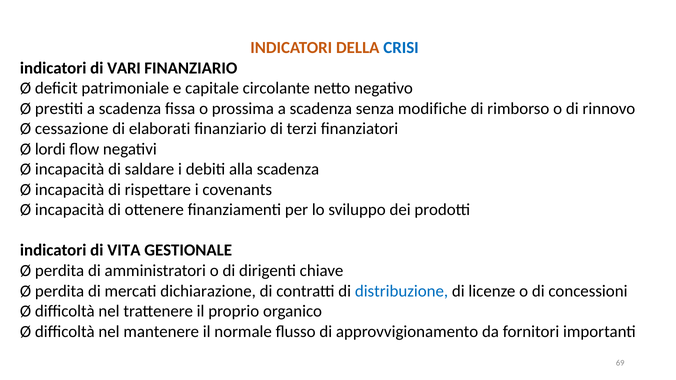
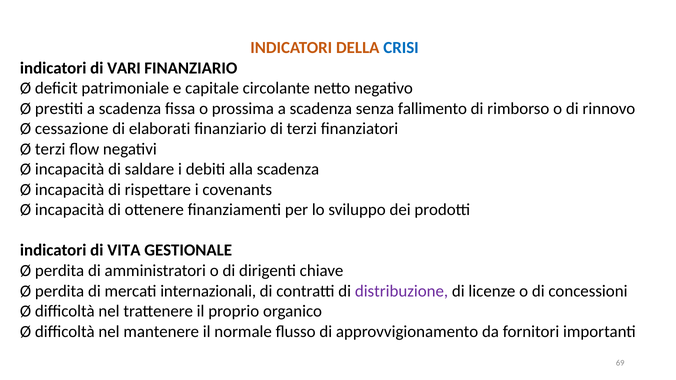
modifiche: modifiche -> fallimento
Ø lordi: lordi -> terzi
dichiarazione: dichiarazione -> internazionali
distribuzione colour: blue -> purple
